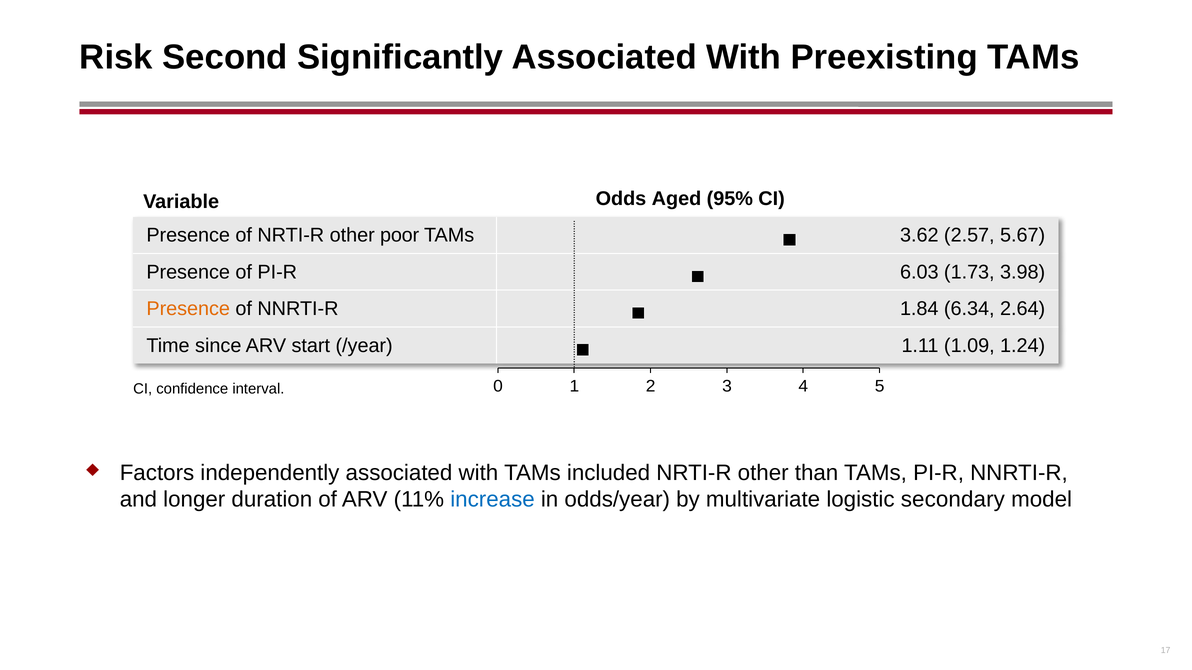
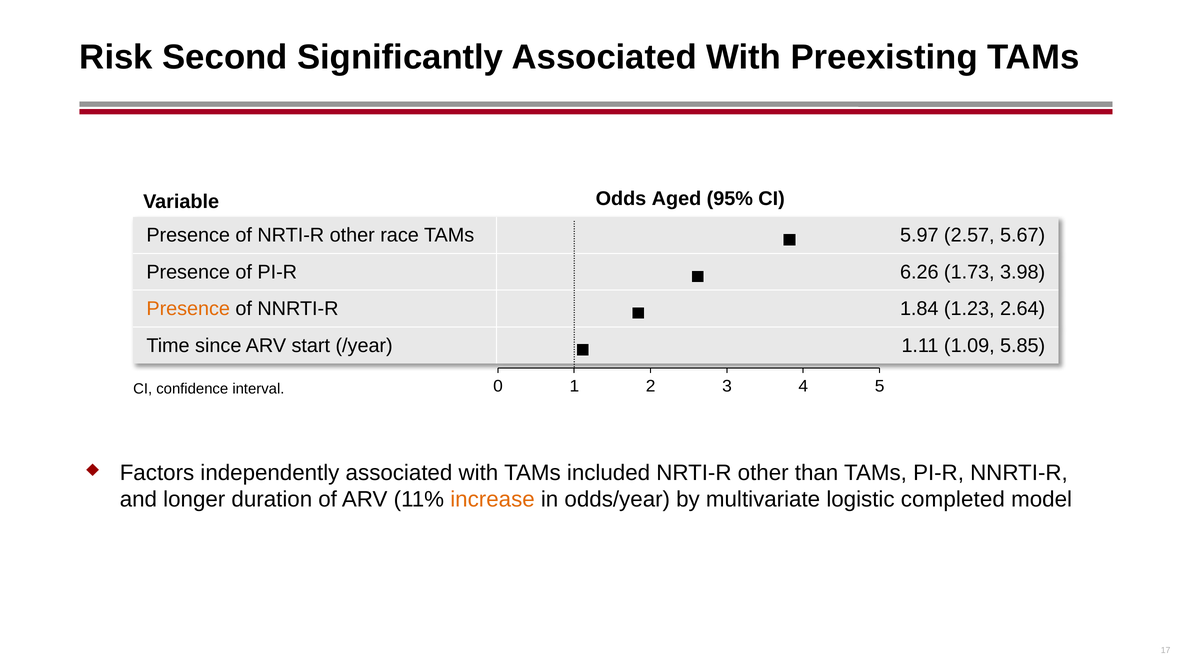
poor: poor -> race
3.62: 3.62 -> 5.97
6.03: 6.03 -> 6.26
6.34: 6.34 -> 1.23
1.24: 1.24 -> 5.85
increase colour: blue -> orange
secondary: secondary -> completed
